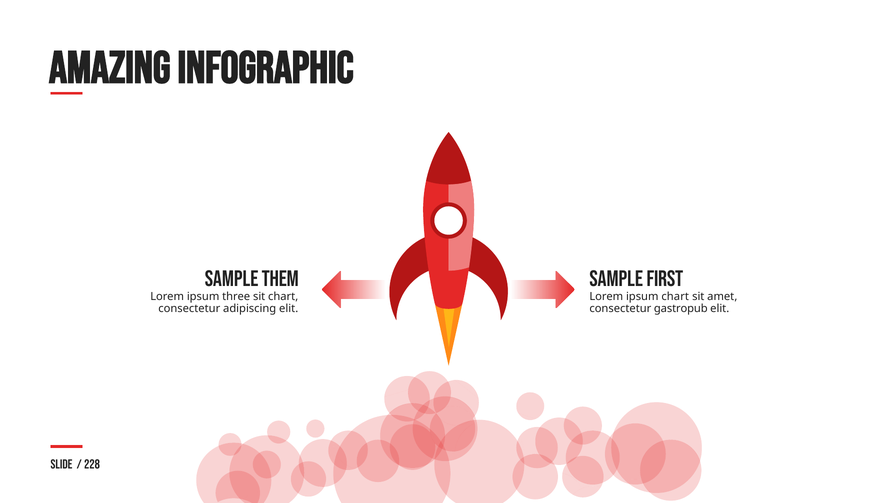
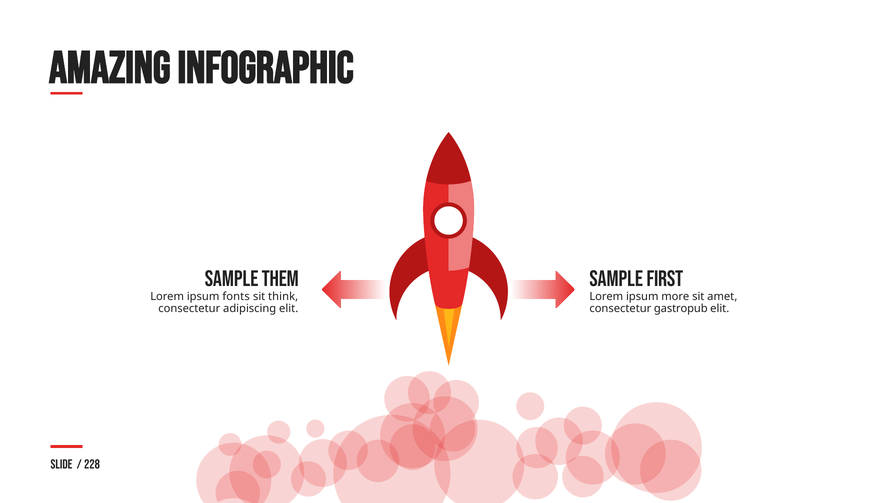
three: three -> fonts
sit chart: chart -> think
ipsum chart: chart -> more
